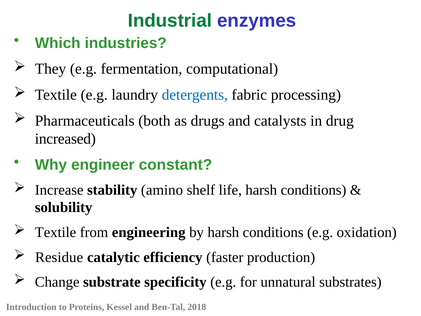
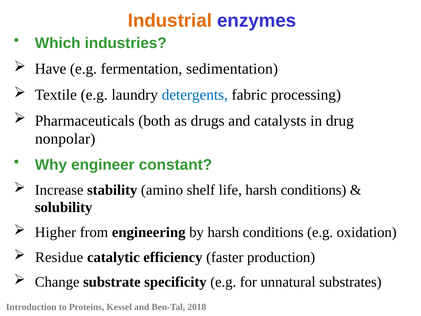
Industrial colour: green -> orange
They: They -> Have
computational: computational -> sedimentation
increased: increased -> nonpolar
Textile at (56, 232): Textile -> Higher
